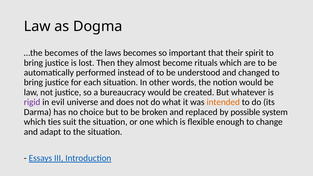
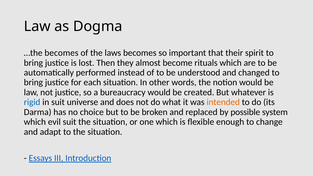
rigid colour: purple -> blue
in evil: evil -> suit
ties: ties -> evil
